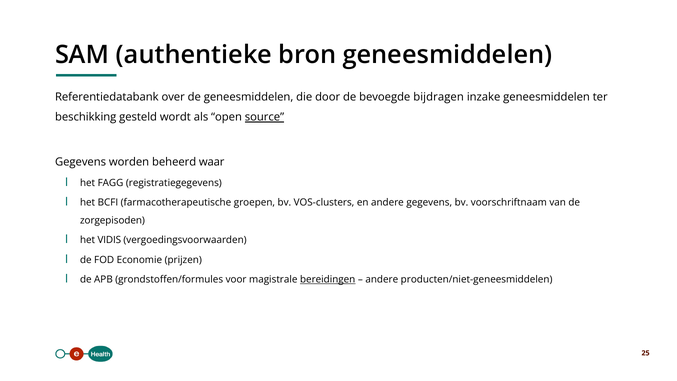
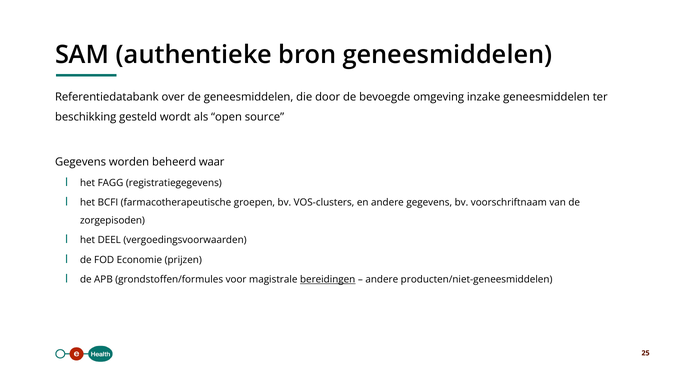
bijdragen: bijdragen -> omgeving
source underline: present -> none
VIDIS: VIDIS -> DEEL
